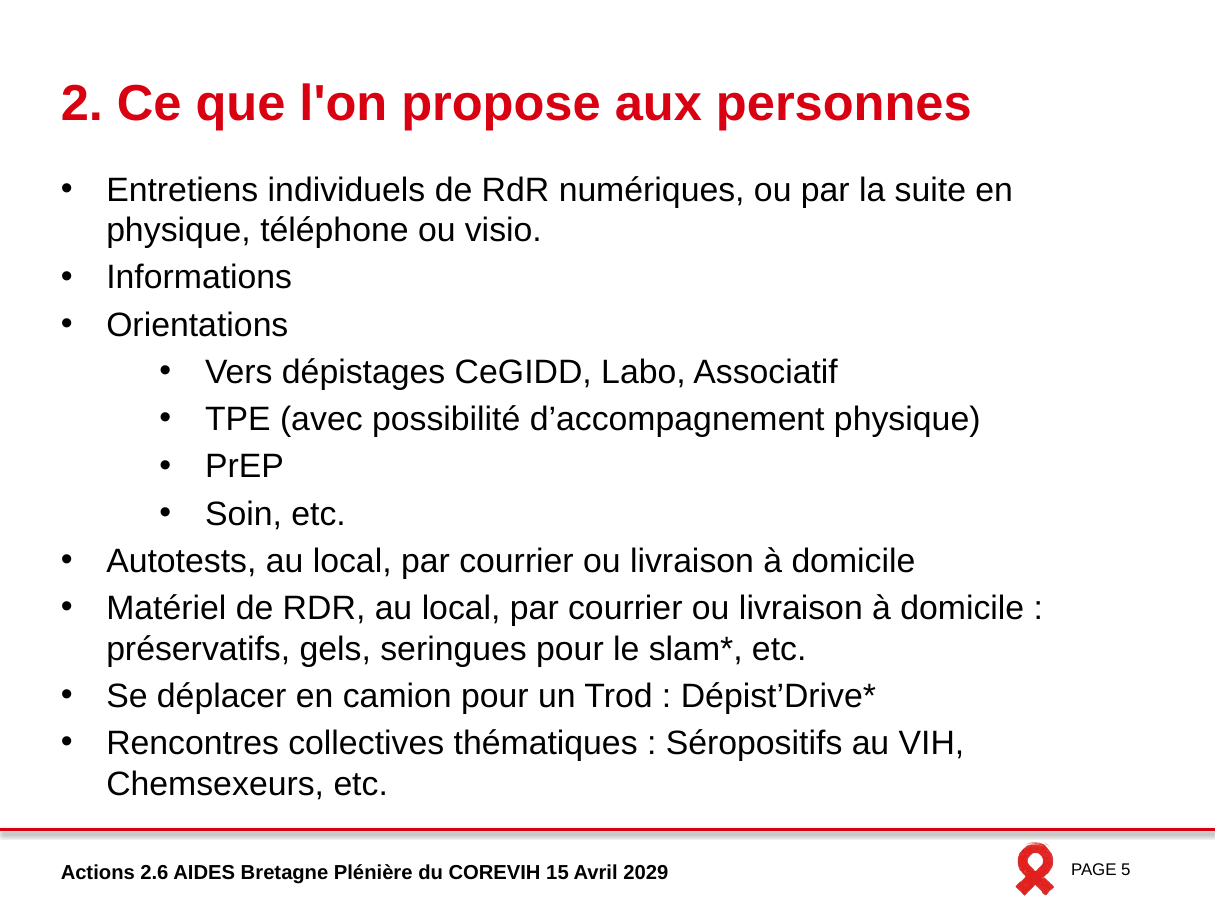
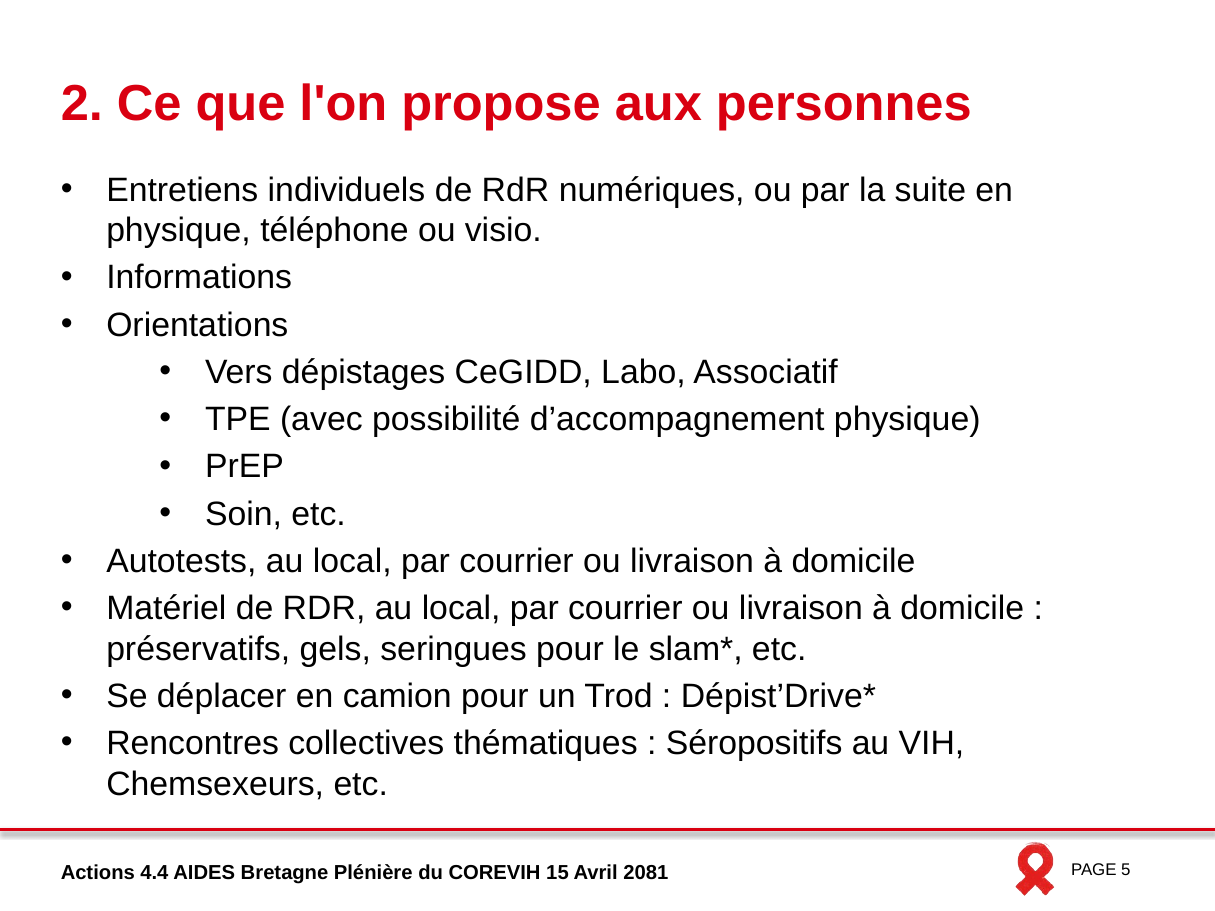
2.6: 2.6 -> 4.4
2029: 2029 -> 2081
